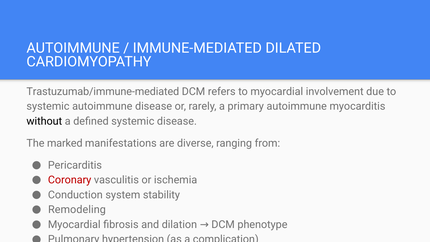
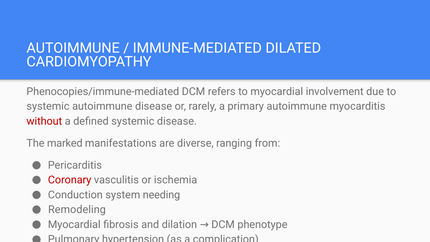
Trastuzumab/immune-mediated: Trastuzumab/immune-mediated -> Phenocopies/immune-mediated
without colour: black -> red
stability: stability -> needing
